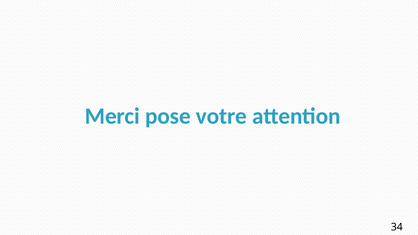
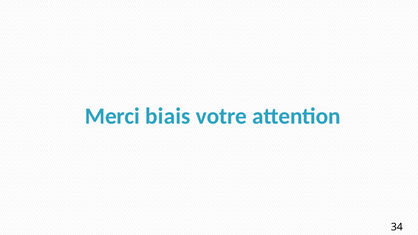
pose: pose -> biais
